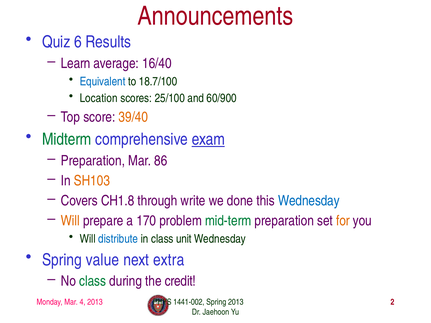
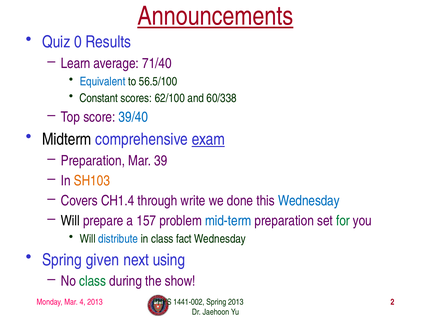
Announcements underline: none -> present
6: 6 -> 0
16/40: 16/40 -> 71/40
18.7/100: 18.7/100 -> 56.5/100
Location: Location -> Constant
25/100: 25/100 -> 62/100
60/900: 60/900 -> 60/338
39/40 colour: orange -> blue
Midterm colour: green -> black
86: 86 -> 39
CH1.8: CH1.8 -> CH1.4
Will at (70, 221) colour: orange -> black
170: 170 -> 157
mid-term colour: green -> blue
for colour: orange -> green
unit: unit -> fact
value: value -> given
extra: extra -> using
credit: credit -> show
